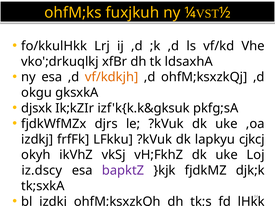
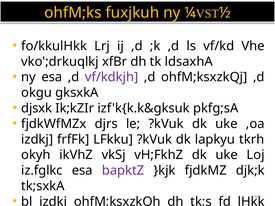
vf/kdkjh colour: orange -> purple
cjkcj: cjkcj -> tkrh
iz.dscy: iz.dscy -> iz.fglkc
